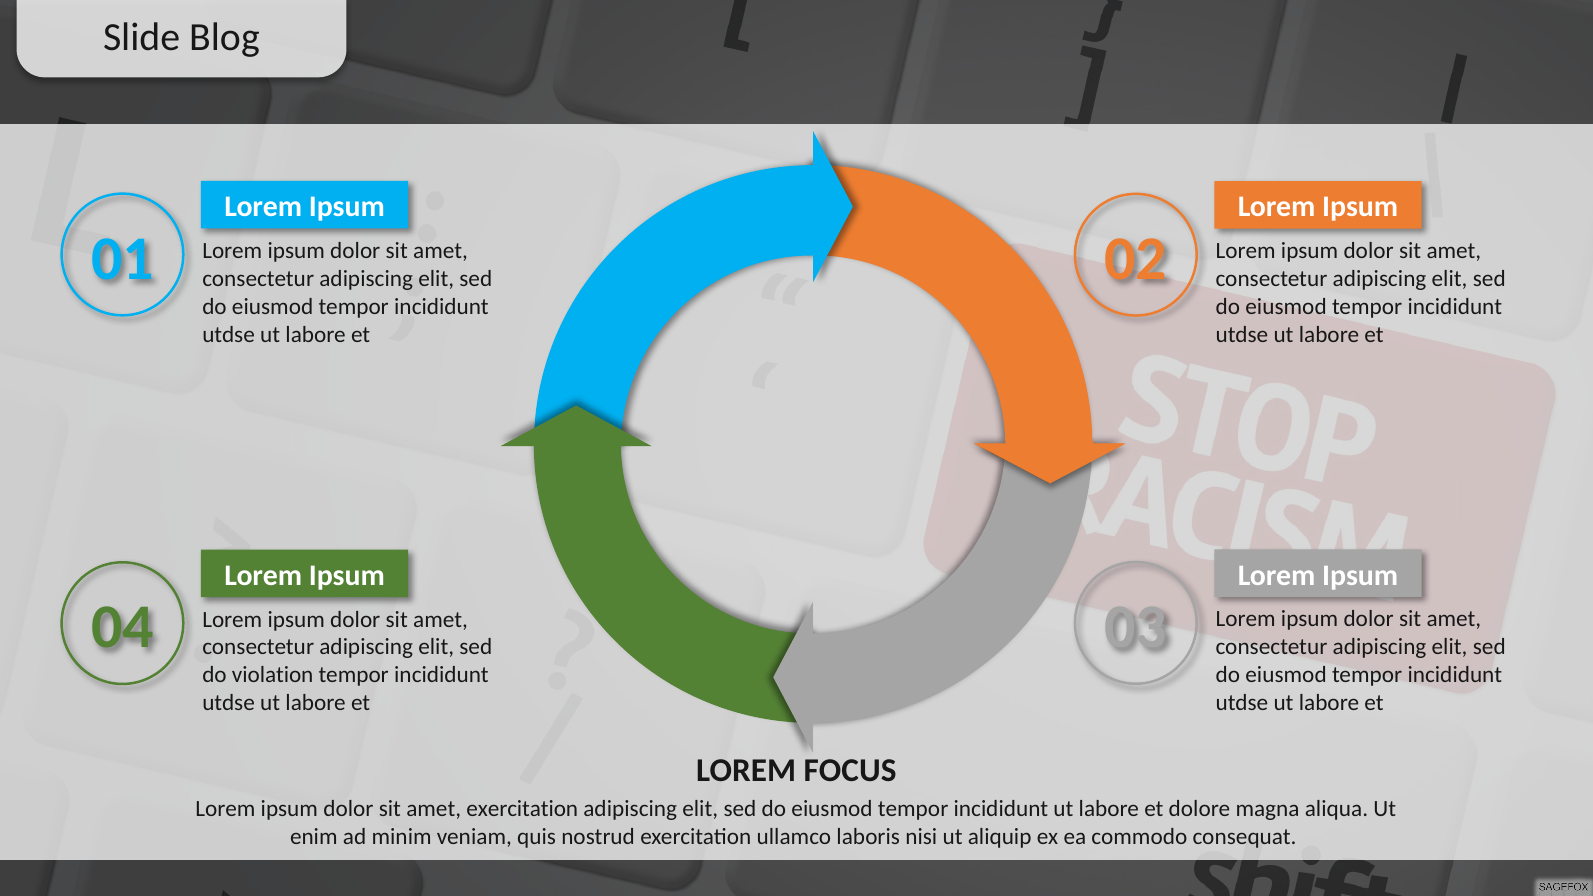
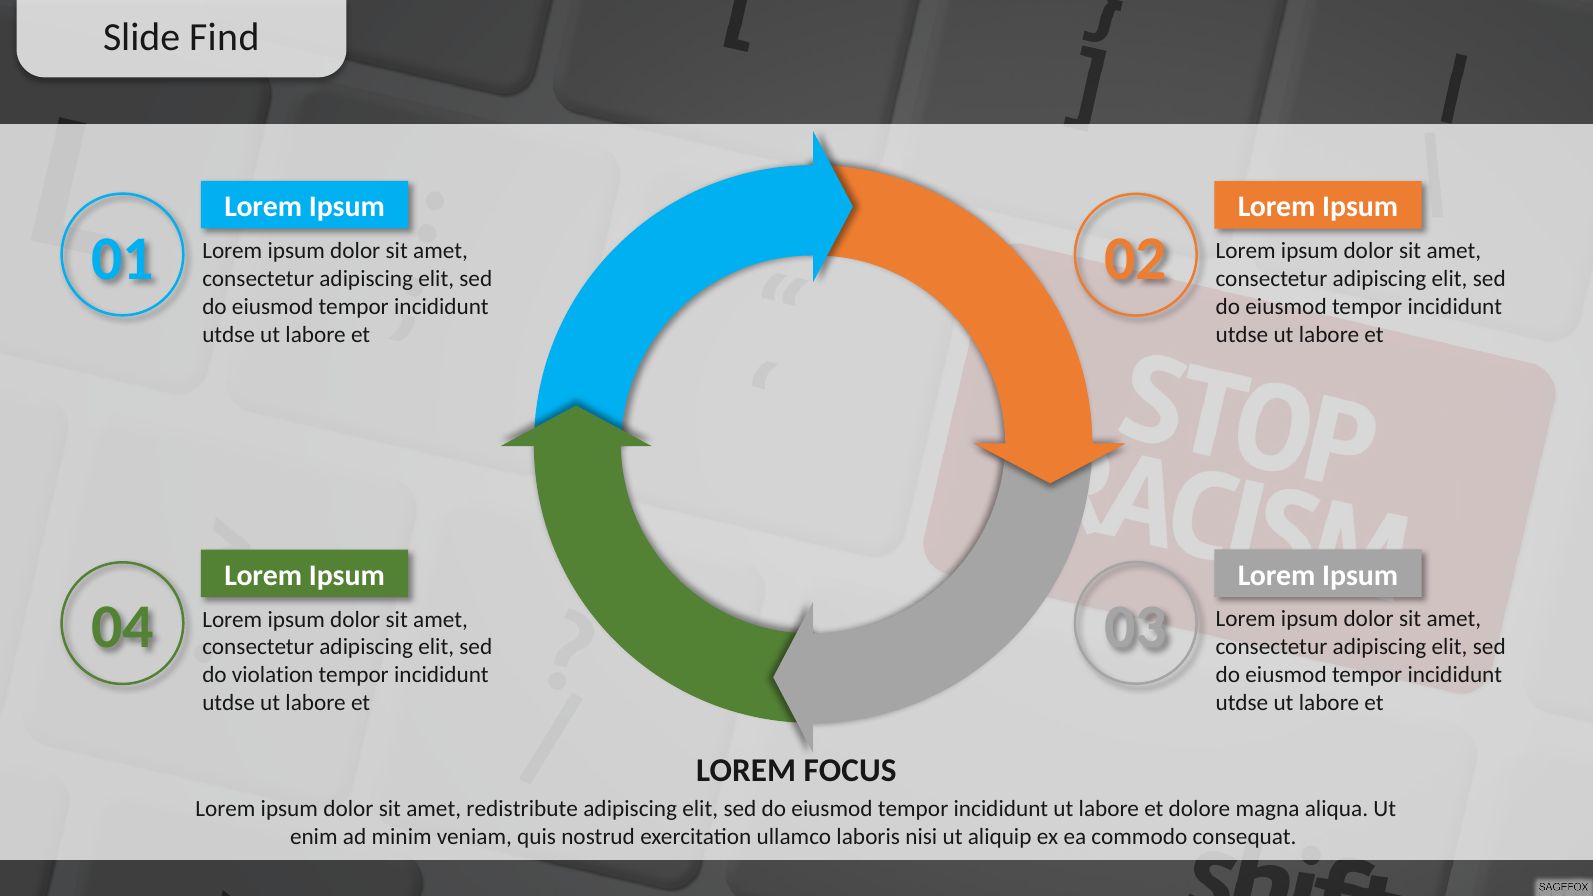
Blog: Blog -> Find
amet exercitation: exercitation -> redistribute
